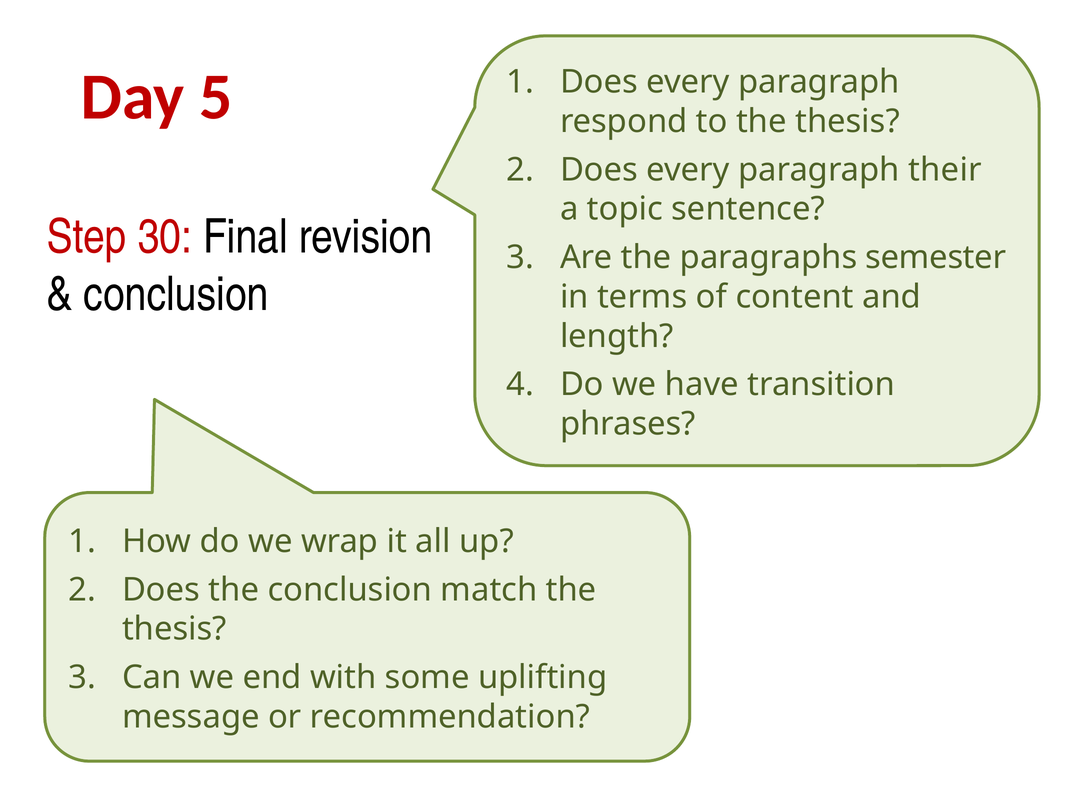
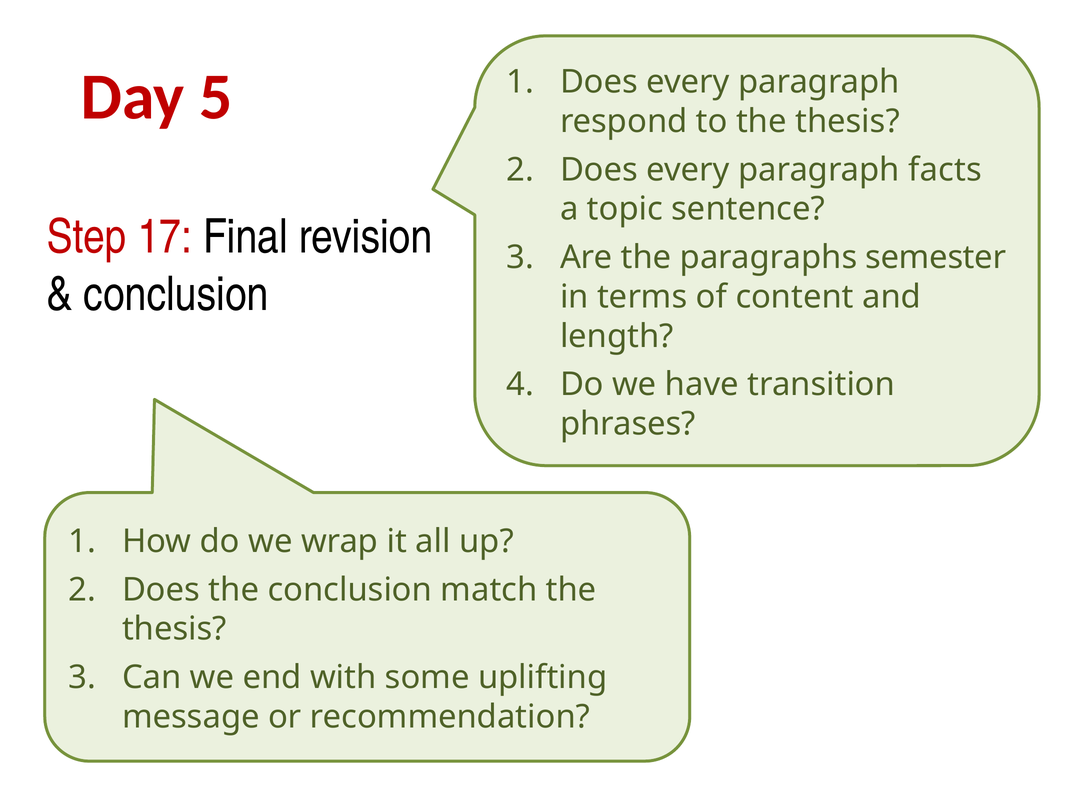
their: their -> facts
30: 30 -> 17
